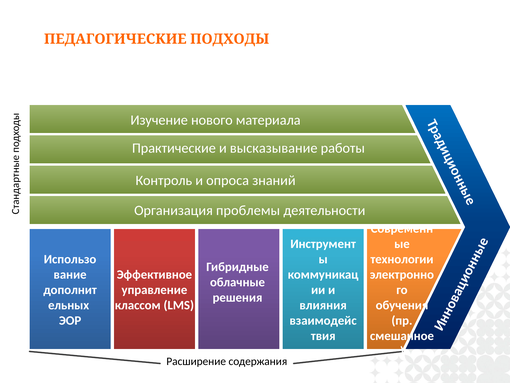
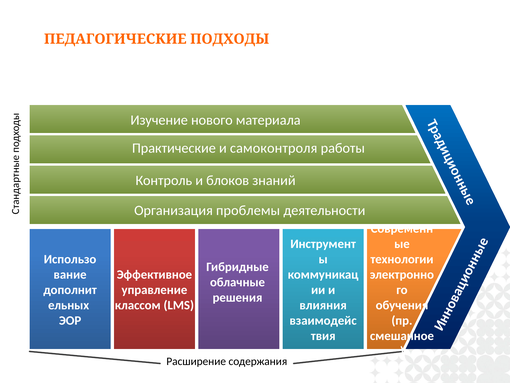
высказывание: высказывание -> самоконтроля
опроса: опроса -> блоков
